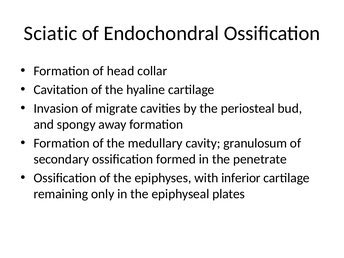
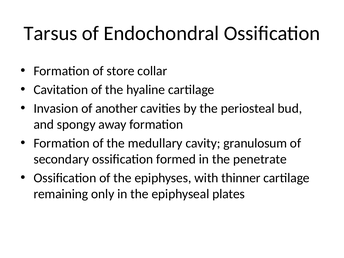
Sciatic: Sciatic -> Tarsus
head: head -> store
migrate: migrate -> another
inferior: inferior -> thinner
